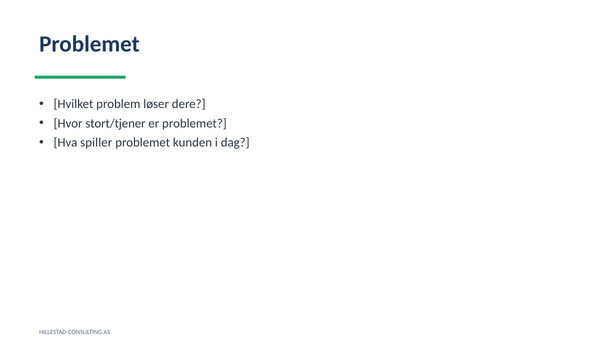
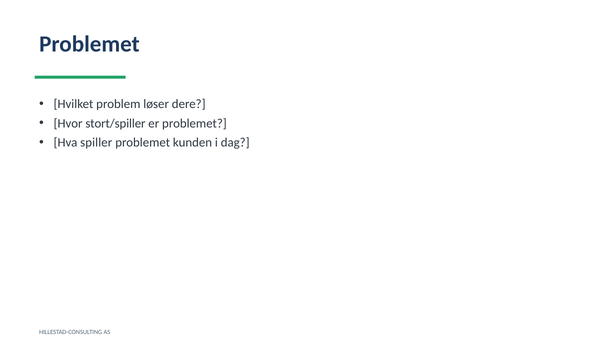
stort/tjener: stort/tjener -> stort/spiller
